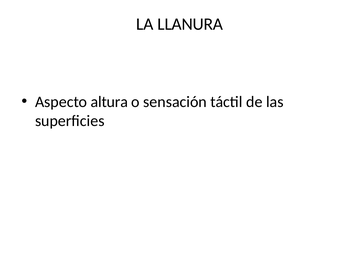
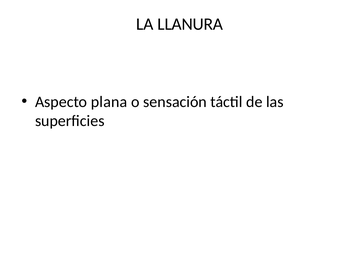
altura: altura -> plana
